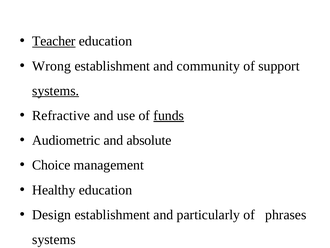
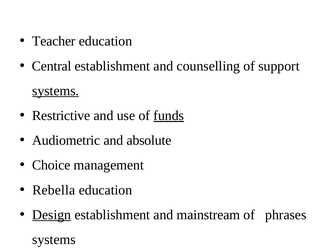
Teacher underline: present -> none
Wrong: Wrong -> Central
community: community -> counselling
Refractive: Refractive -> Restrictive
Healthy: Healthy -> Rebella
Design underline: none -> present
particularly: particularly -> mainstream
